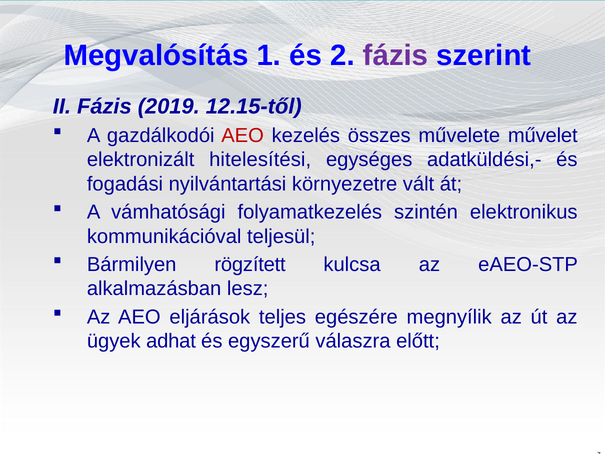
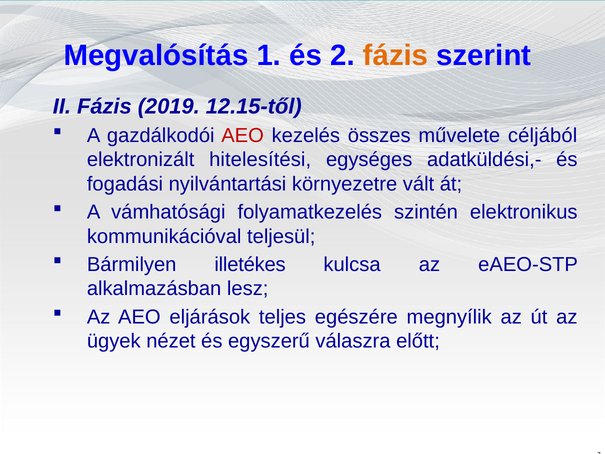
fázis at (396, 56) colour: purple -> orange
művelet: művelet -> céljából
rögzített: rögzített -> illetékes
adhat: adhat -> nézet
